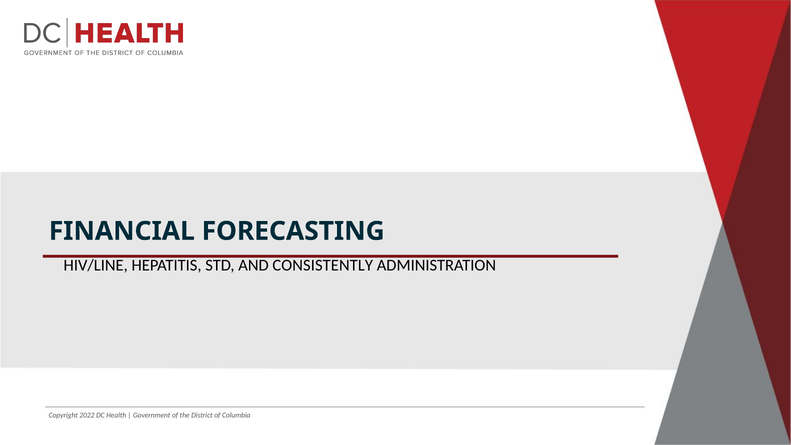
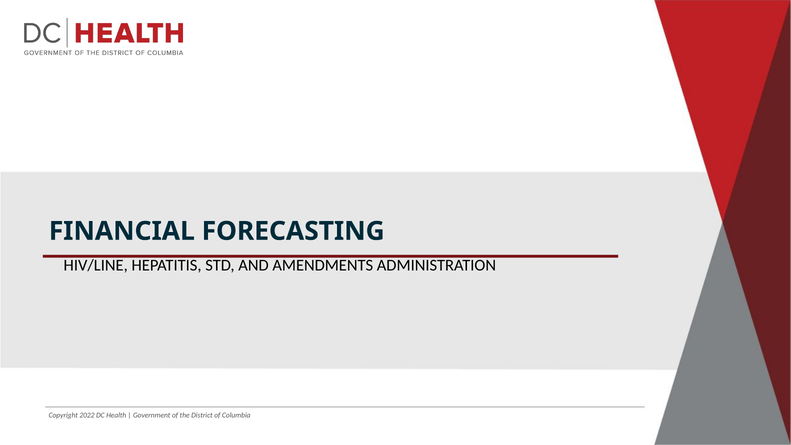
CONSISTENTLY: CONSISTENTLY -> AMENDMENTS
